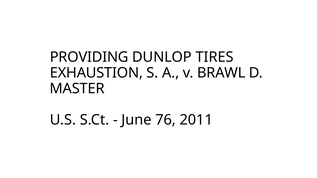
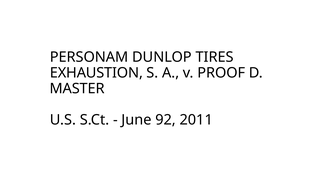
PROVIDING: PROVIDING -> PERSONAM
BRAWL: BRAWL -> PROOF
76: 76 -> 92
